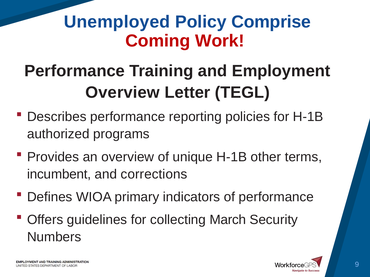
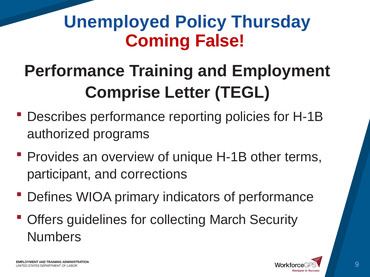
Comprise: Comprise -> Thursday
Work: Work -> False
Overview at (123, 93): Overview -> Comprise
incumbent: incumbent -> participant
